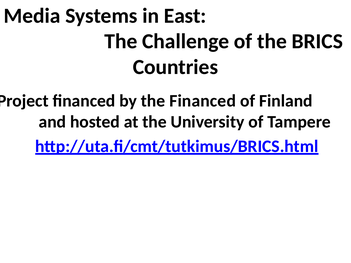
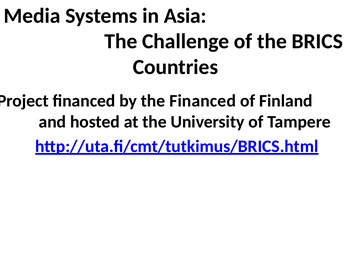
East: East -> Asia
